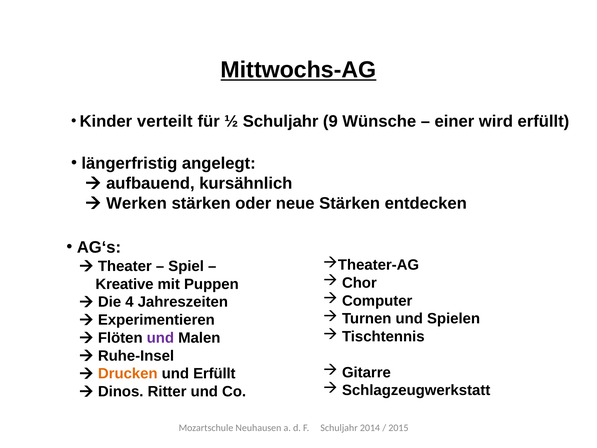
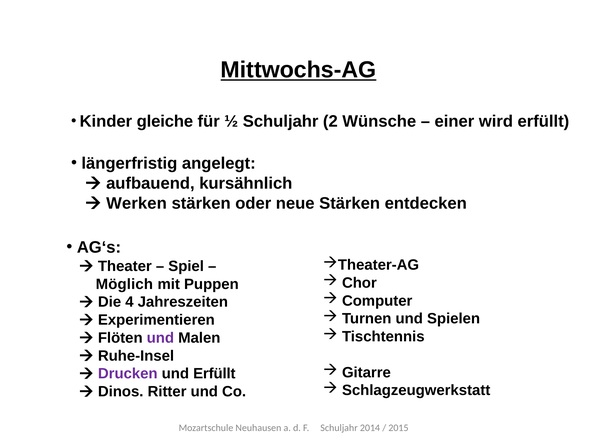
verteilt: verteilt -> gleiche
9: 9 -> 2
Kreative: Kreative -> Möglich
Drucken colour: orange -> purple
